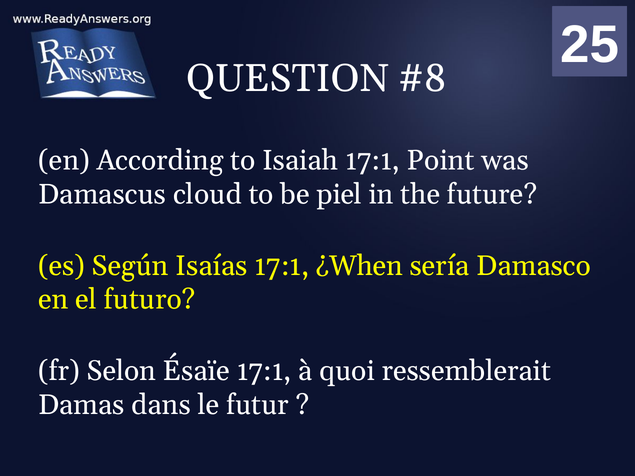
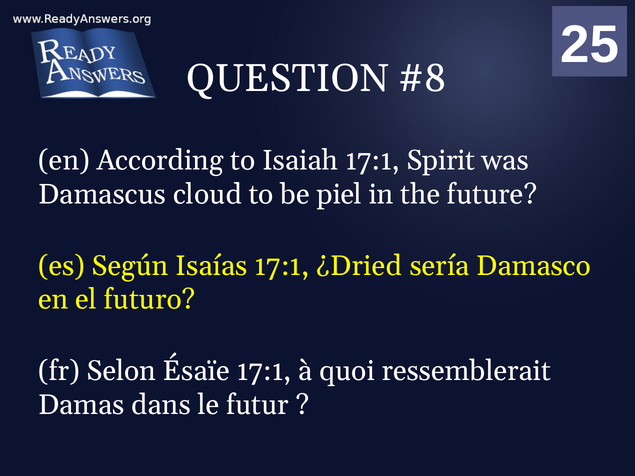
Point: Point -> Spirit
¿When: ¿When -> ¿Dried
